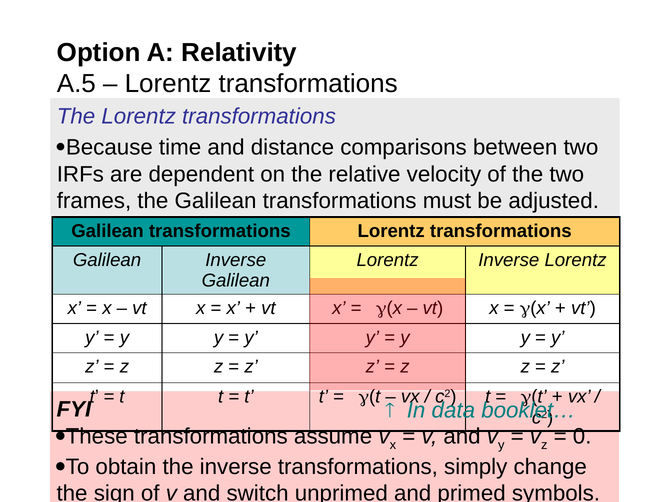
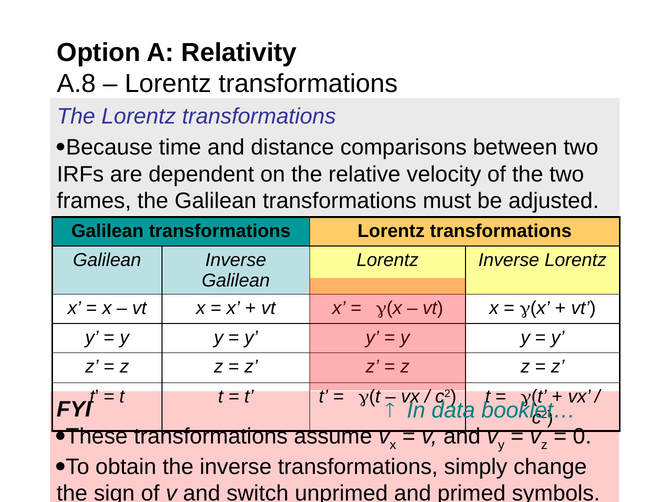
A.5: A.5 -> A.8
